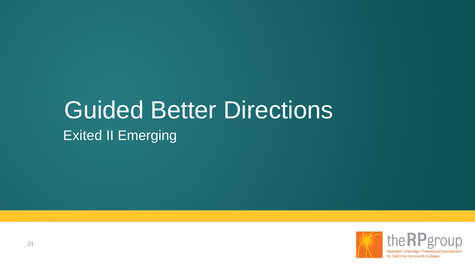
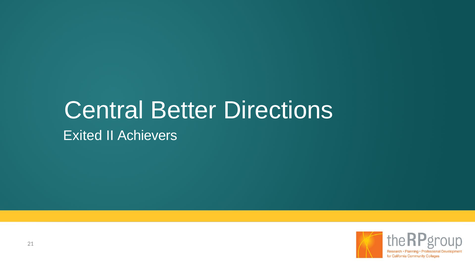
Guided: Guided -> Central
Emerging: Emerging -> Achievers
